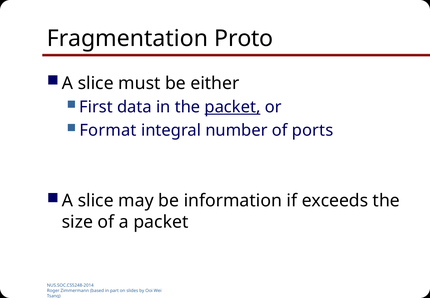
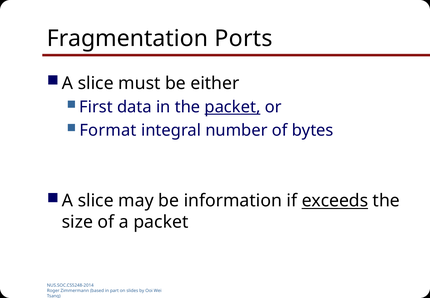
Proto: Proto -> Ports
ports: ports -> bytes
exceeds underline: none -> present
